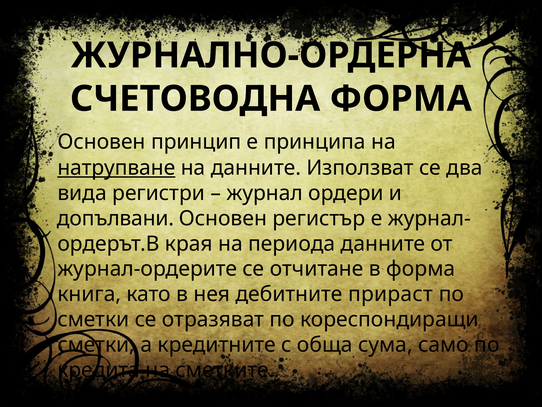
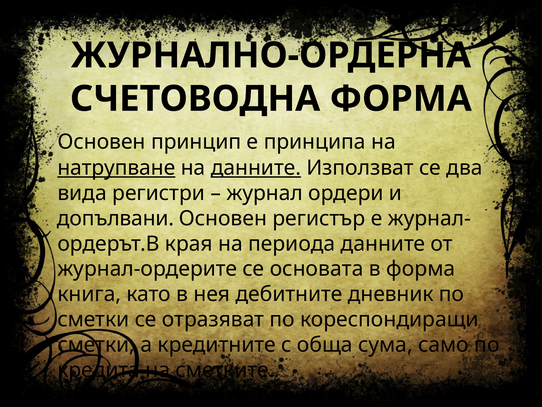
данните at (256, 168) underline: none -> present
отчитане: отчитане -> основата
прираст: прираст -> дневник
